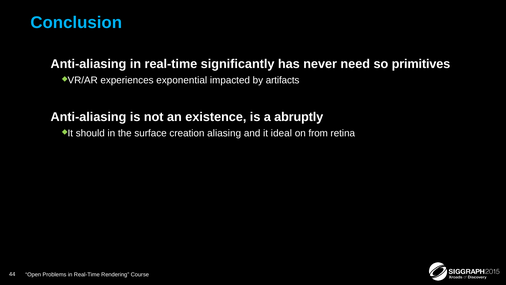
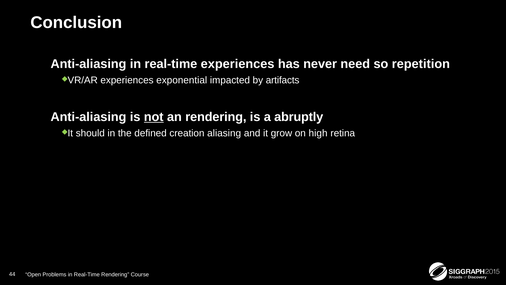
Conclusion colour: light blue -> white
real-time significantly: significantly -> experiences
primitives: primitives -> repetition
not underline: none -> present
an existence: existence -> rendering
surface: surface -> defined
ideal: ideal -> grow
from: from -> high
